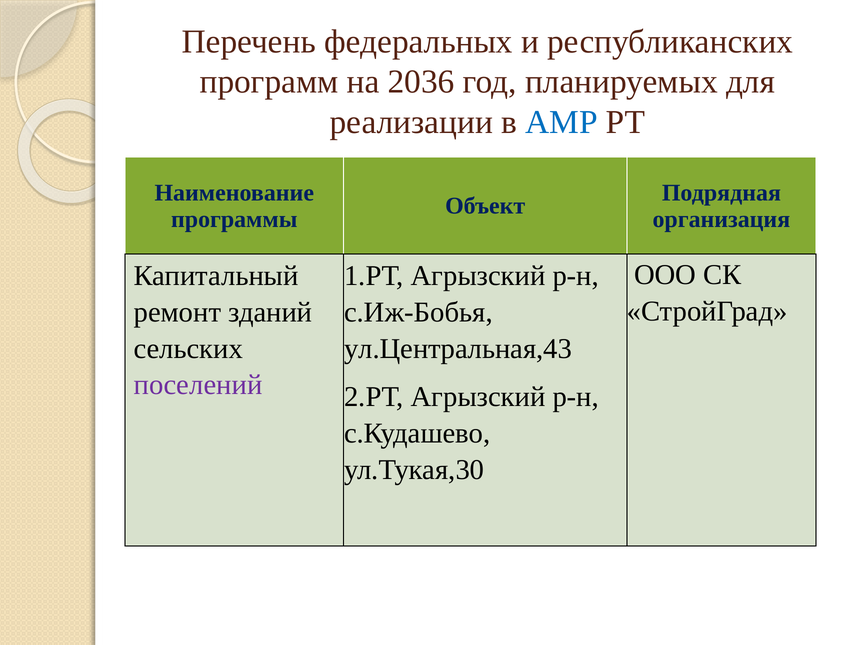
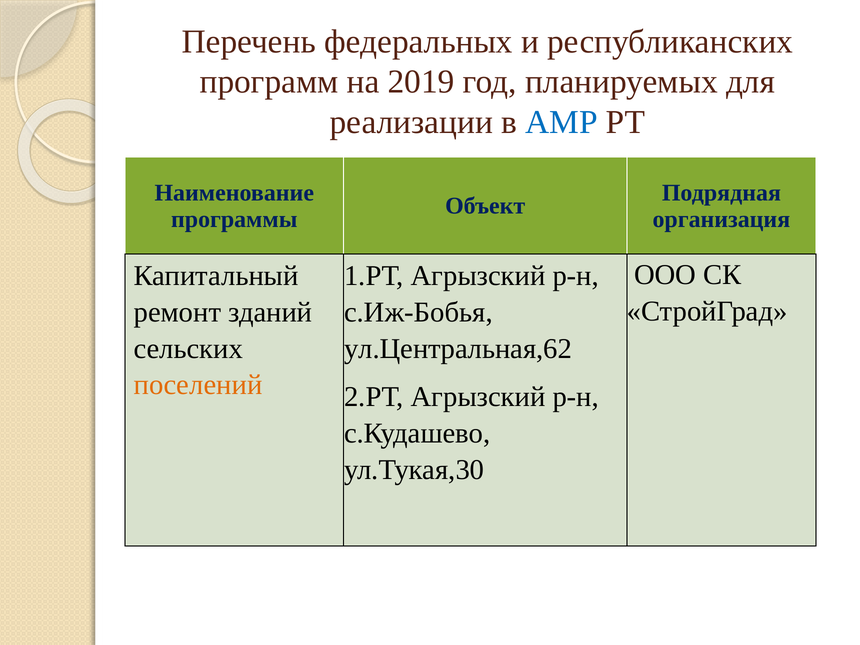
2036: 2036 -> 2019
ул.Центральная,43: ул.Центральная,43 -> ул.Центральная,62
поселений colour: purple -> orange
